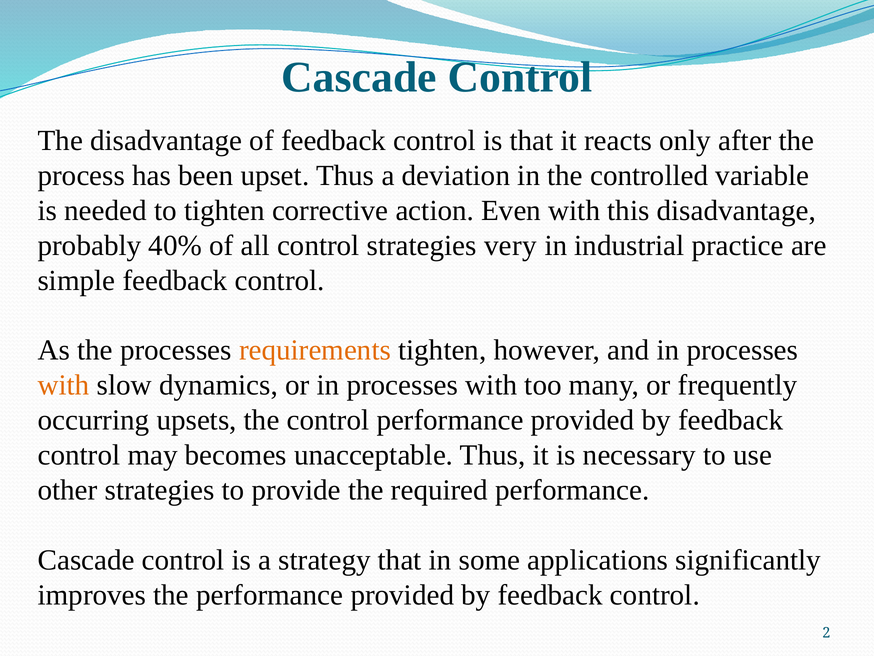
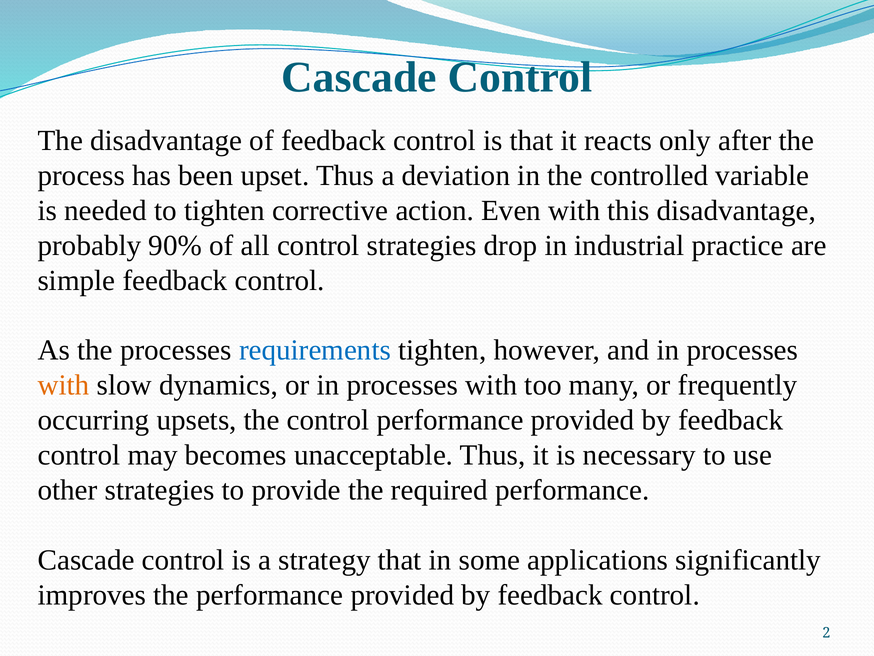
40%: 40% -> 90%
very: very -> drop
requirements colour: orange -> blue
